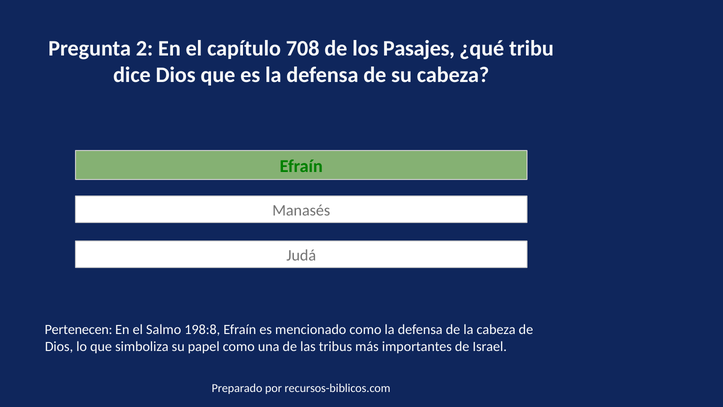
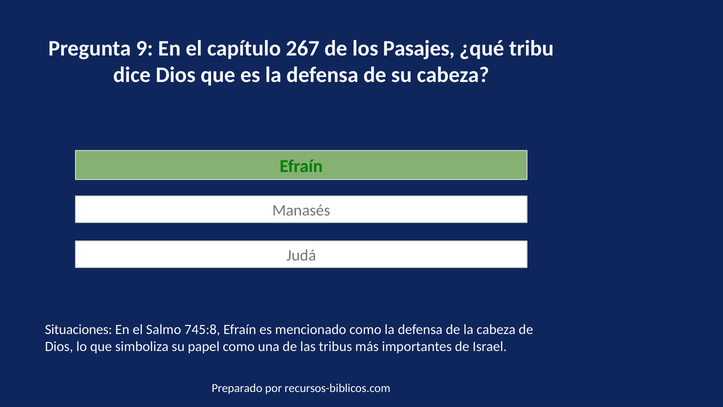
2: 2 -> 9
708: 708 -> 267
Pertenecen: Pertenecen -> Situaciones
198:8: 198:8 -> 745:8
